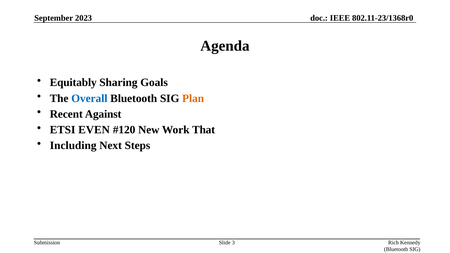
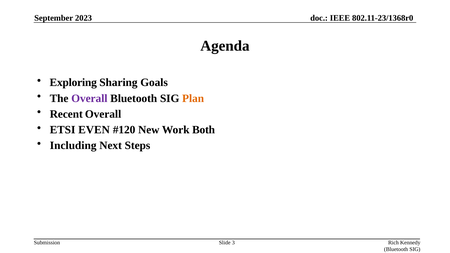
Equitably: Equitably -> Exploring
Overall at (89, 98) colour: blue -> purple
Recent Against: Against -> Overall
That: That -> Both
